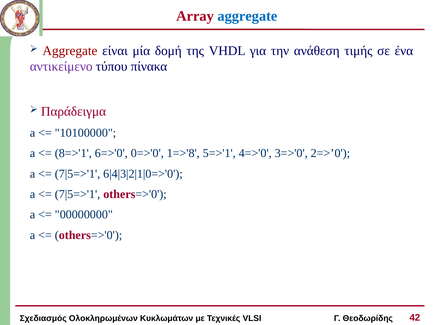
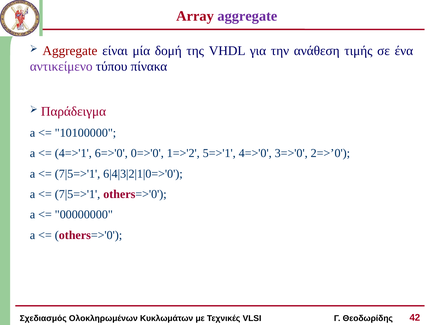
aggregate at (247, 16) colour: blue -> purple
8=>'1: 8=>'1 -> 4=>'1
1=>'8: 1=>'8 -> 1=>'2
